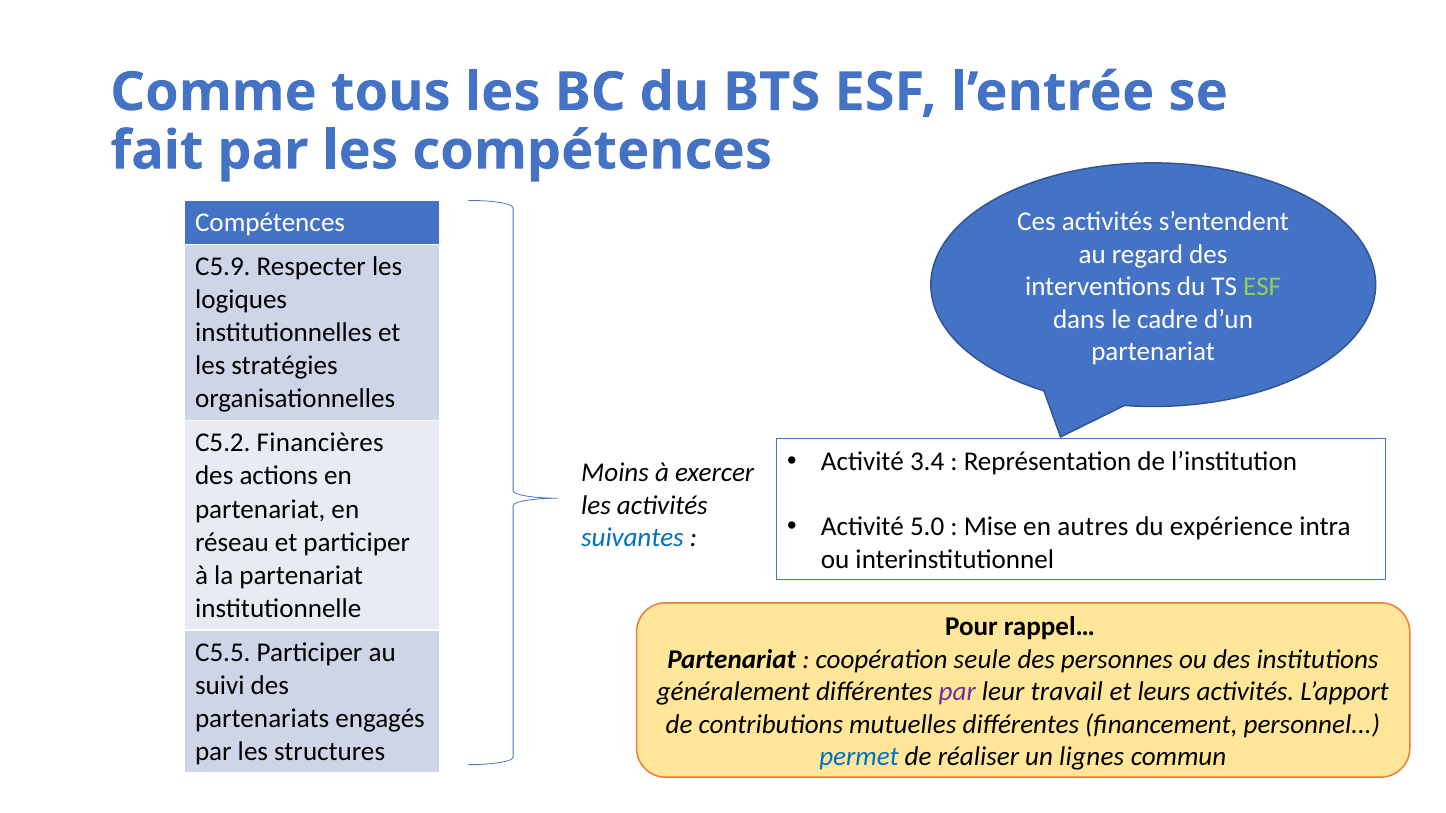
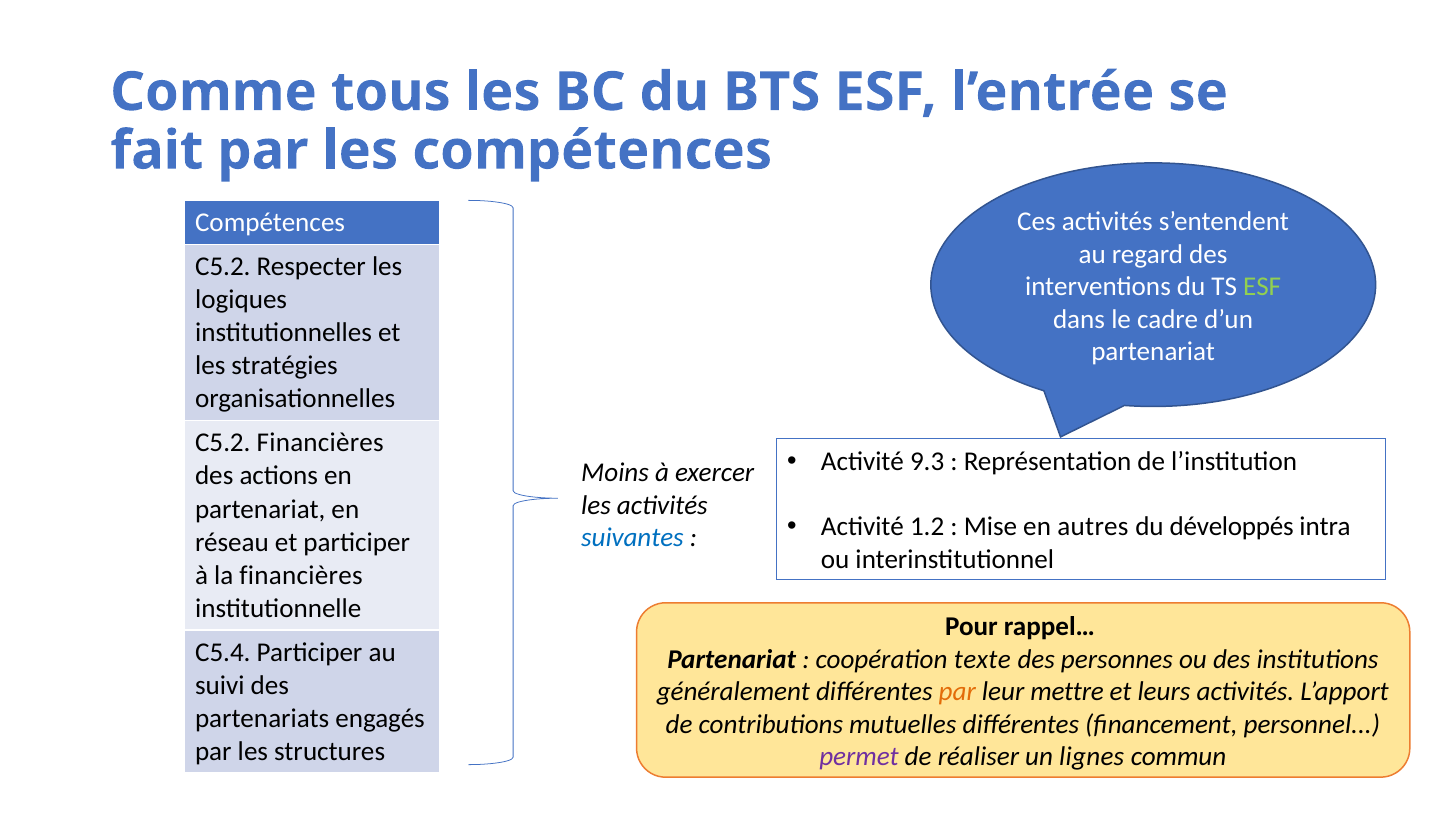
C5.9 at (223, 267): C5.9 -> C5.2
3.4: 3.4 -> 9.3
5.0: 5.0 -> 1.2
expérience: expérience -> développés
la partenariat: partenariat -> financières
C5.5: C5.5 -> C5.4
seule: seule -> texte
par at (957, 692) colour: purple -> orange
travail: travail -> mettre
permet colour: blue -> purple
